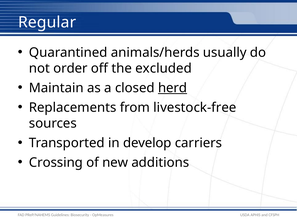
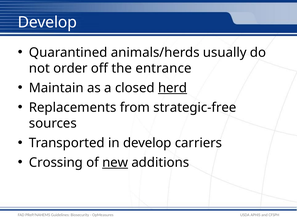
Regular at (47, 22): Regular -> Develop
excluded: excluded -> entrance
livestock-free: livestock-free -> strategic-free
new underline: none -> present
